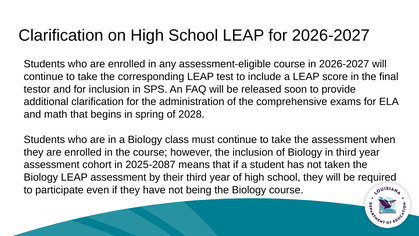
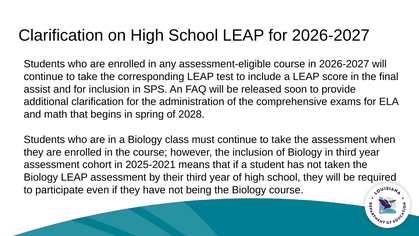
testor: testor -> assist
2025-2087: 2025-2087 -> 2025-2021
